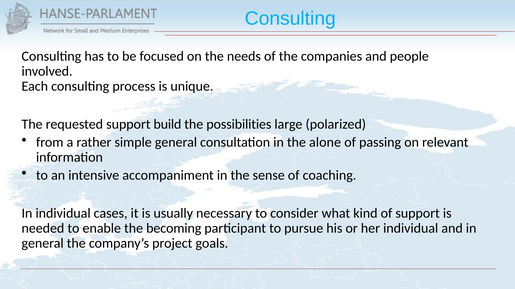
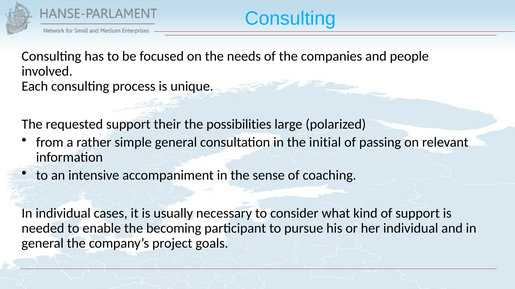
build: build -> their
alone: alone -> initial
